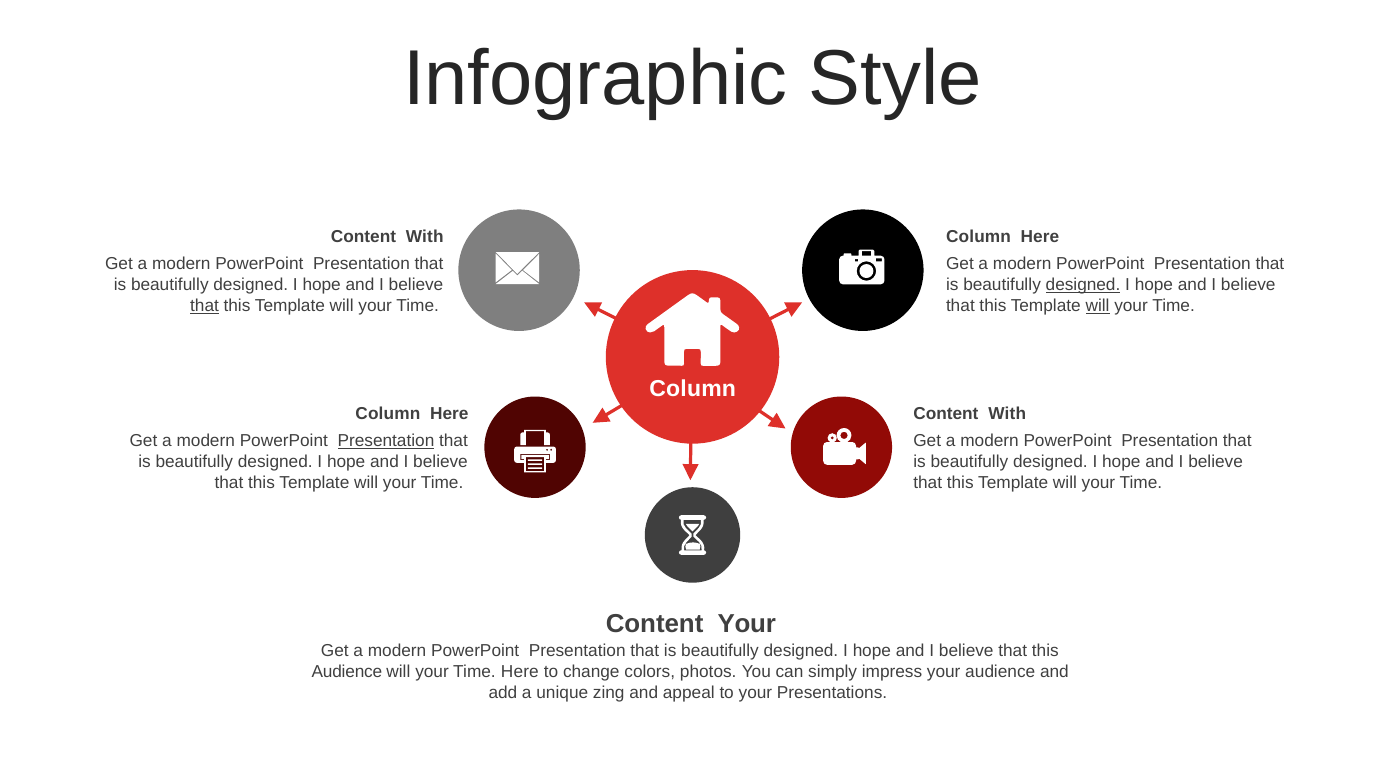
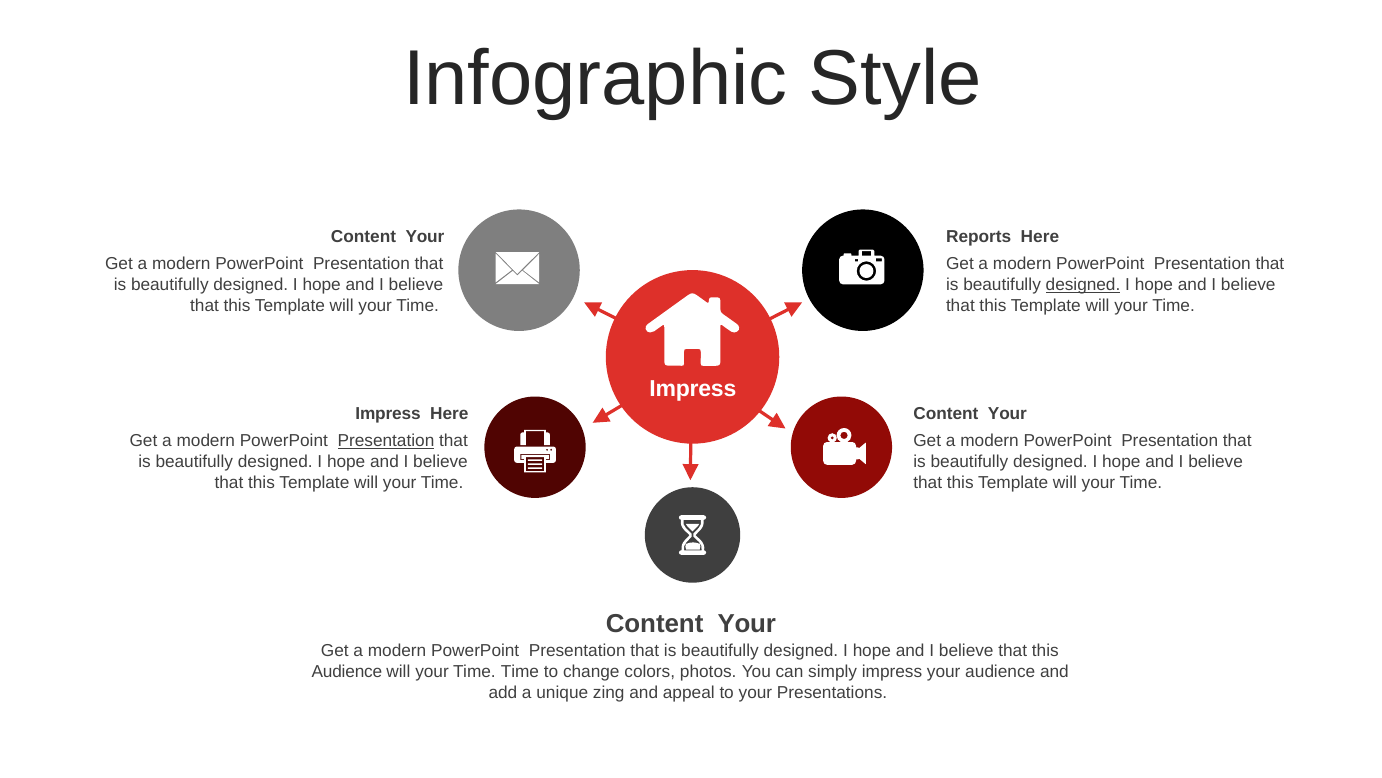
With at (425, 236): With -> Your
Column at (979, 236): Column -> Reports
that at (205, 305) underline: present -> none
will at (1098, 305) underline: present -> none
Column at (693, 388): Column -> Impress
Column at (388, 413): Column -> Impress
With at (1007, 413): With -> Your
Time Here: Here -> Time
